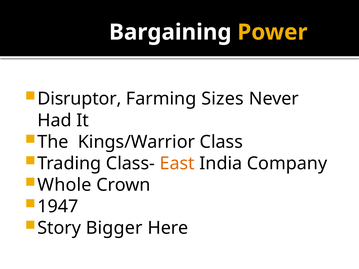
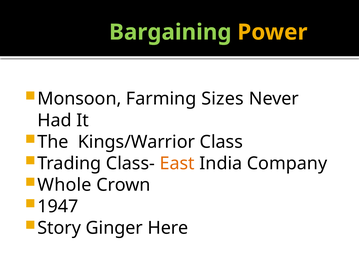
Bargaining colour: white -> light green
Disruptor: Disruptor -> Monsoon
Bigger: Bigger -> Ginger
